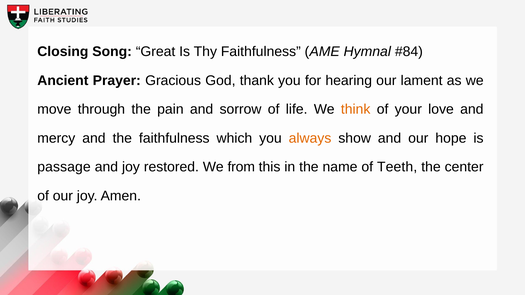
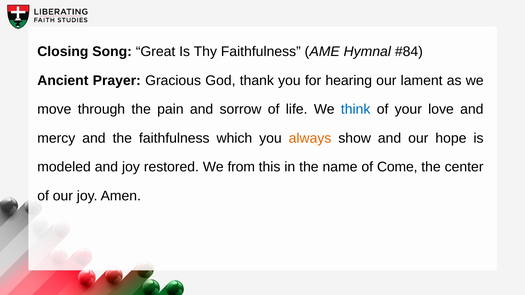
think colour: orange -> blue
passage: passage -> modeled
Teeth: Teeth -> Come
